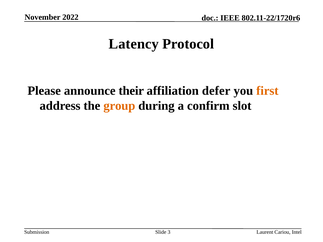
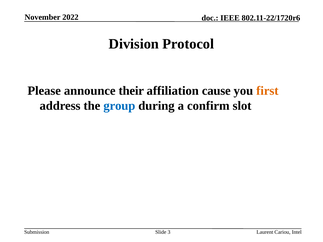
Latency: Latency -> Division
defer: defer -> cause
group colour: orange -> blue
